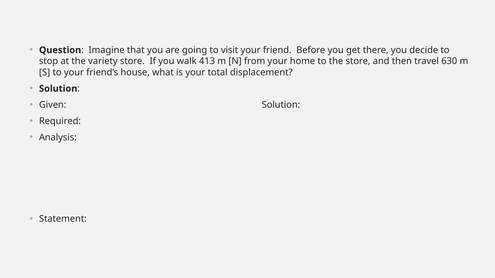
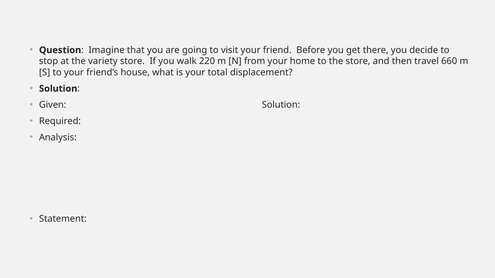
413: 413 -> 220
630: 630 -> 660
